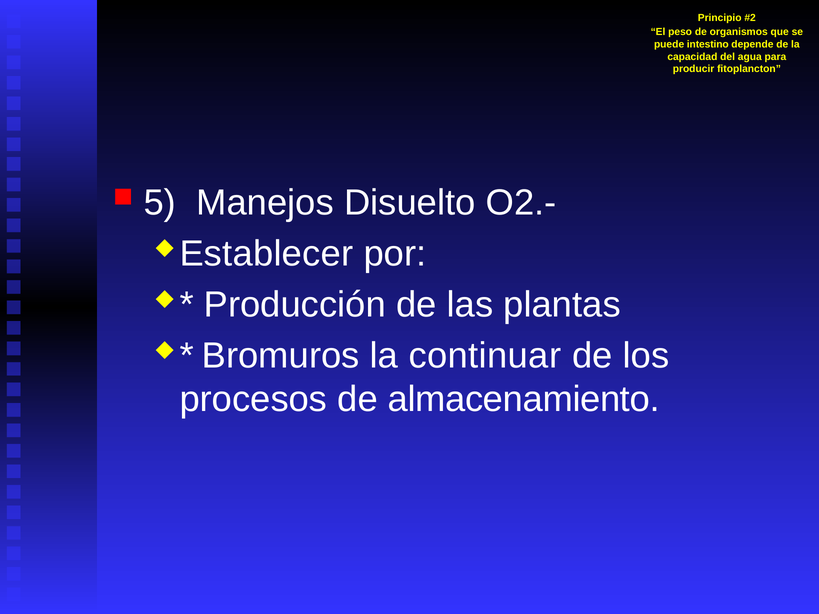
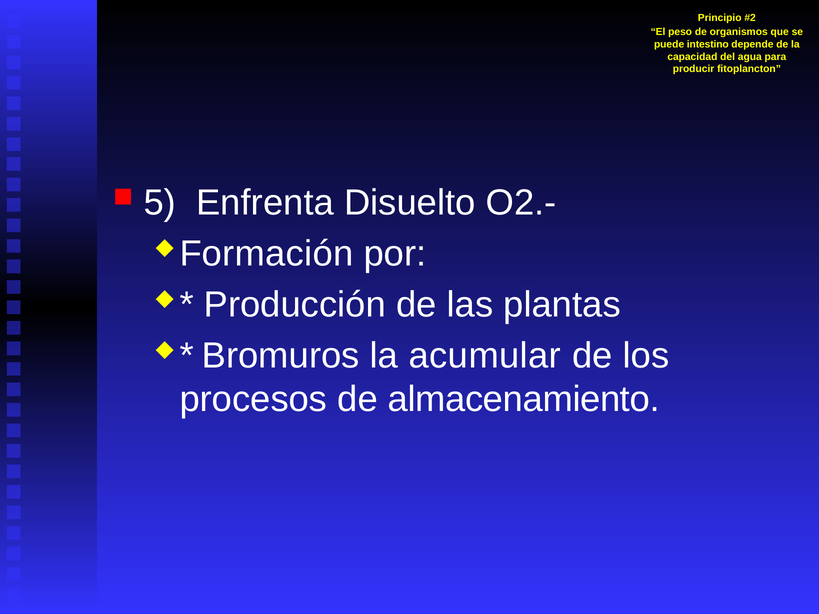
Manejos: Manejos -> Enfrenta
Establecer: Establecer -> Formación
continuar: continuar -> acumular
